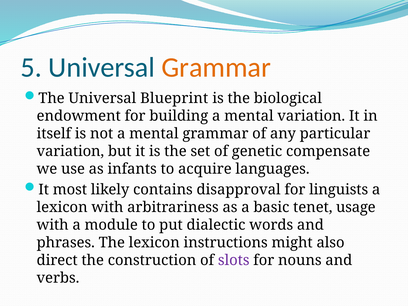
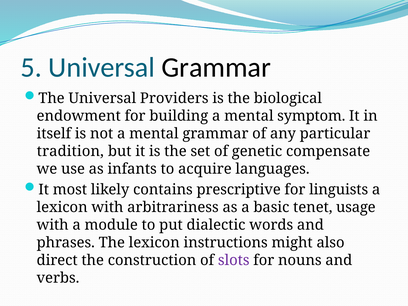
Grammar at (216, 67) colour: orange -> black
Blueprint: Blueprint -> Providers
mental variation: variation -> symptom
variation at (70, 151): variation -> tradition
disapproval: disapproval -> prescriptive
